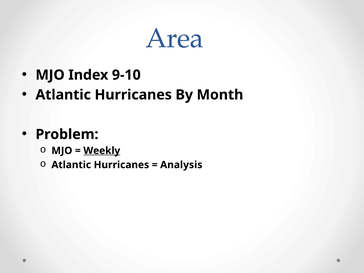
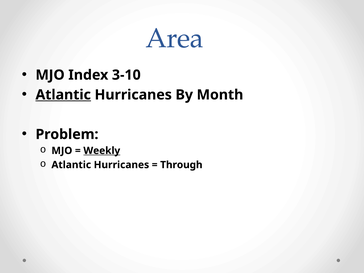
9-10: 9-10 -> 3-10
Atlantic at (63, 95) underline: none -> present
Analysis: Analysis -> Through
